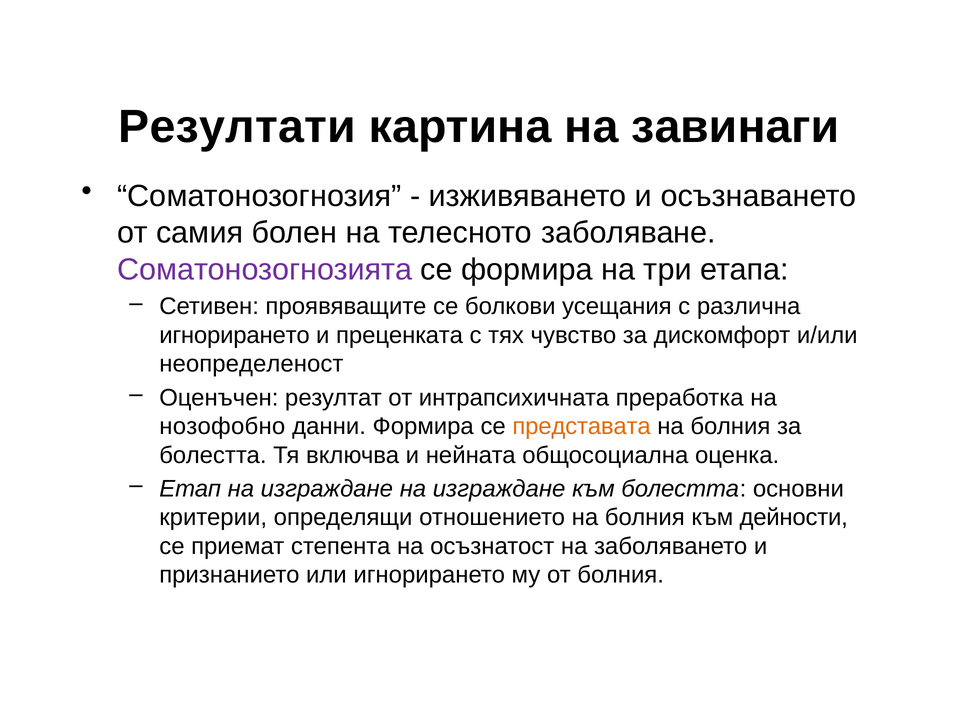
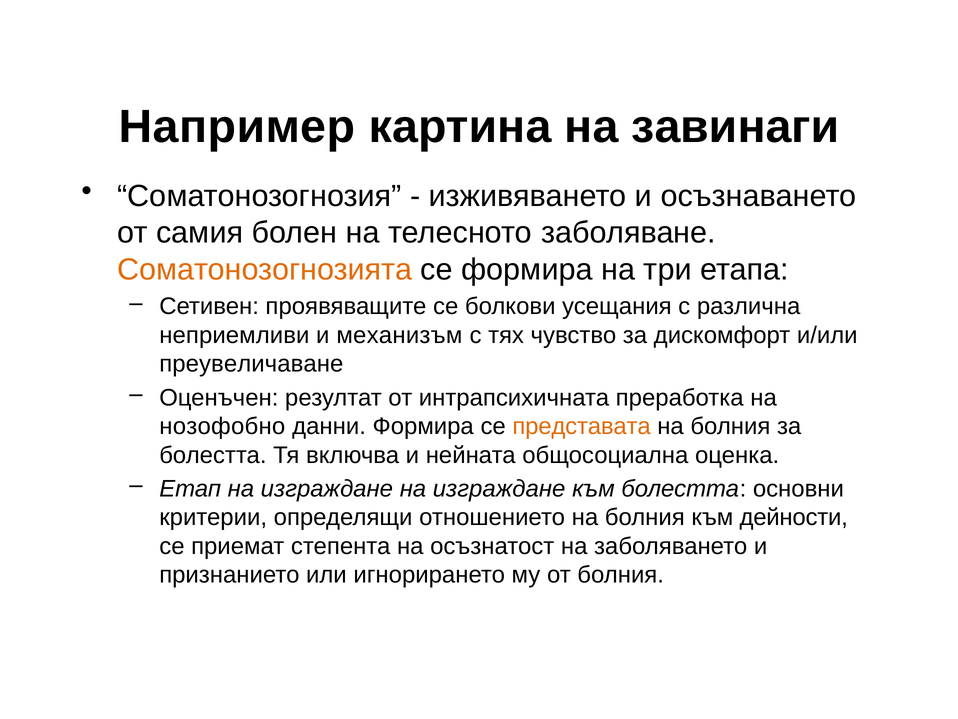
Резултати: Резултати -> Например
Соматонозогнозията colour: purple -> orange
игнорирането at (234, 335): игнорирането -> неприемливи
преценката: преценката -> механизъм
неопределеност: неопределеност -> преувеличаване
